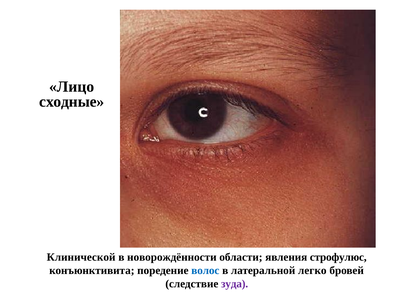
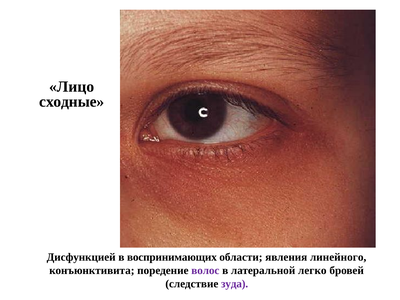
Клинической: Клинической -> Дисфункцией
новорождённости: новорождённости -> воспринимающих
строфулюс: строфулюс -> линейного
волос colour: blue -> purple
